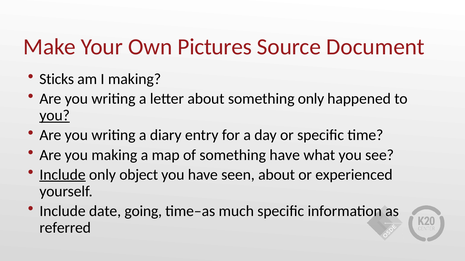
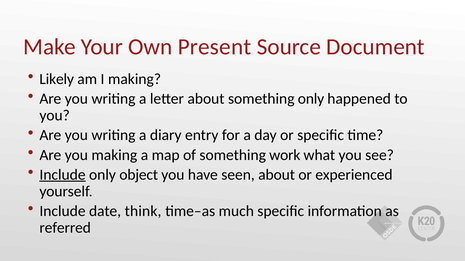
Pictures: Pictures -> Present
Sticks: Sticks -> Likely
you at (55, 116) underline: present -> none
something have: have -> work
going: going -> think
